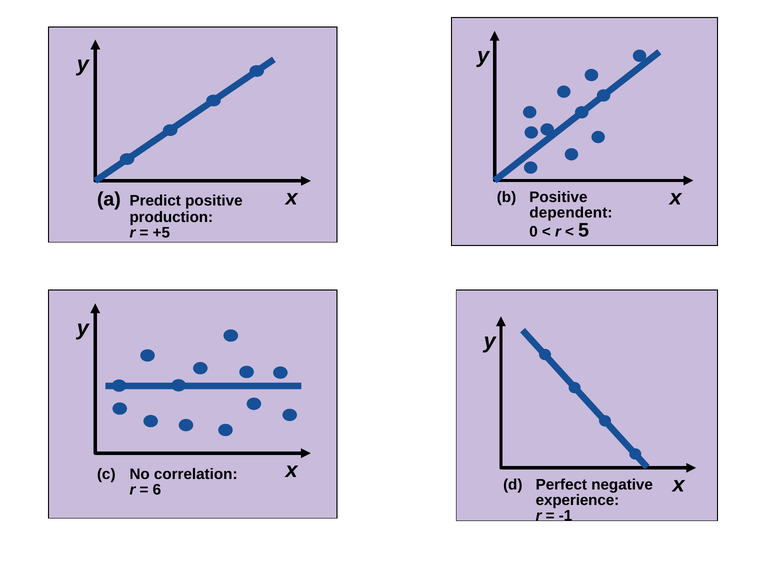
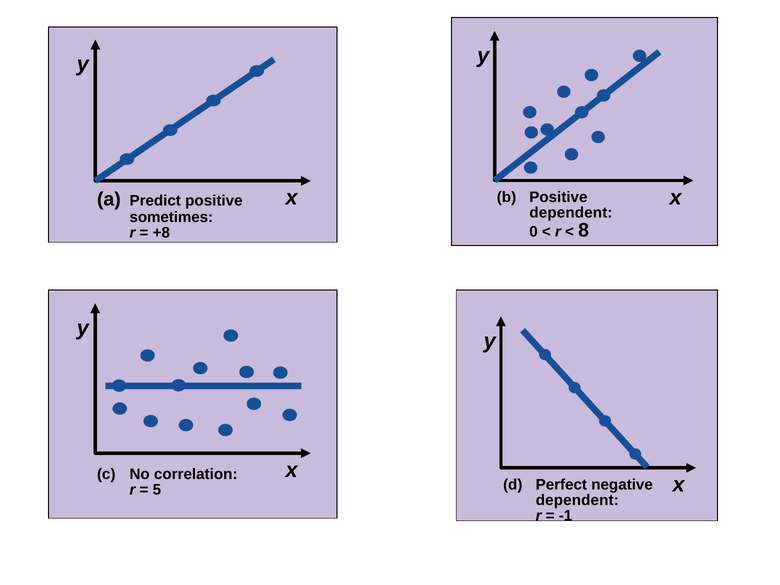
production: production -> sometimes
5: 5 -> 8
+5: +5 -> +8
6: 6 -> 5
experience at (577, 500): experience -> dependent
